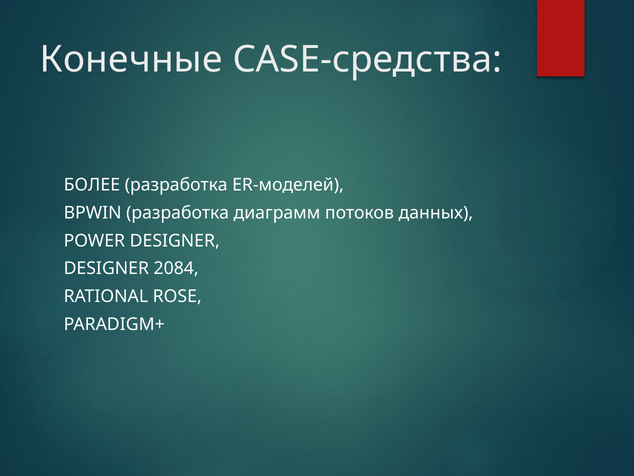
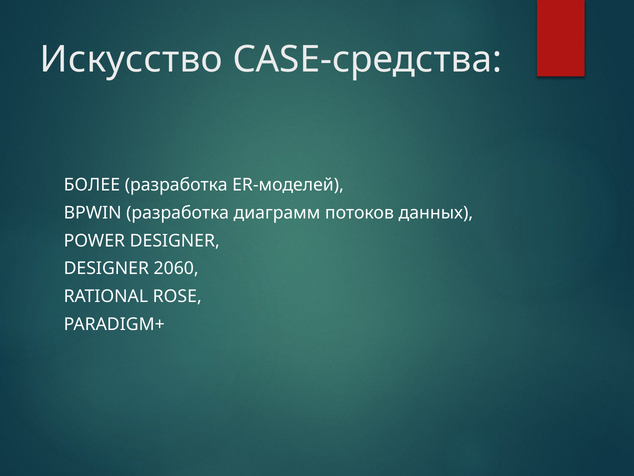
Конечные: Конечные -> Искусство
2084: 2084 -> 2060
